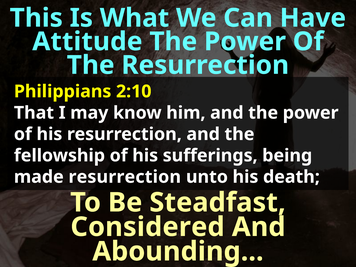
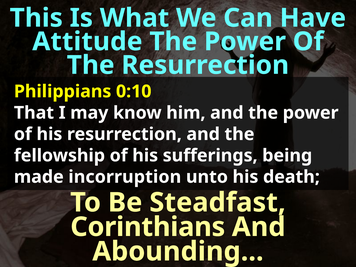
2:10: 2:10 -> 0:10
made resurrection: resurrection -> incorruption
Considered: Considered -> Corinthians
